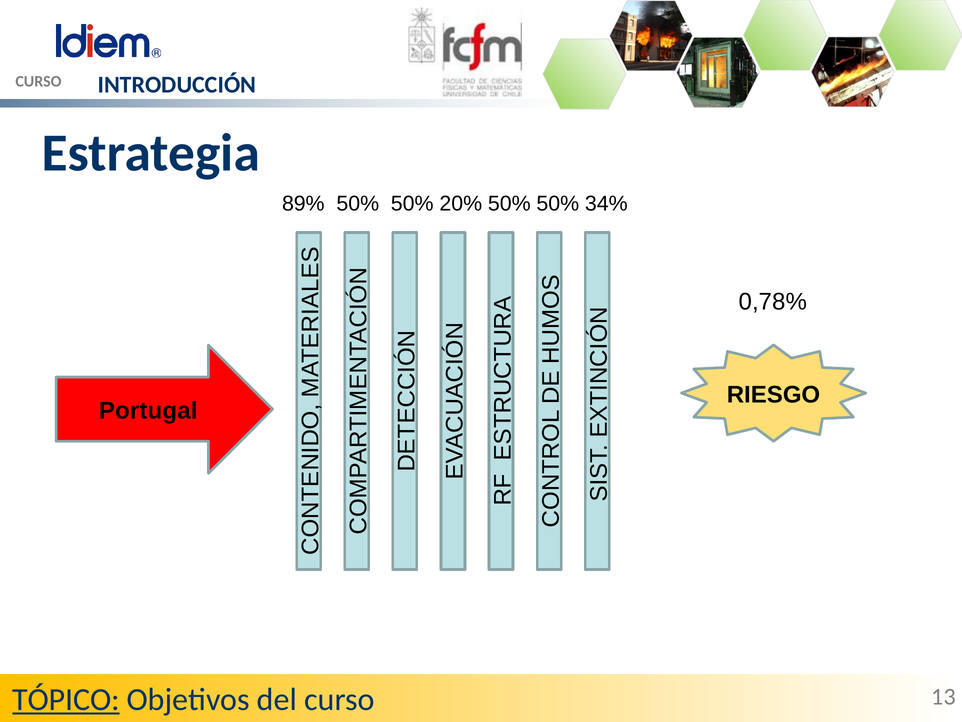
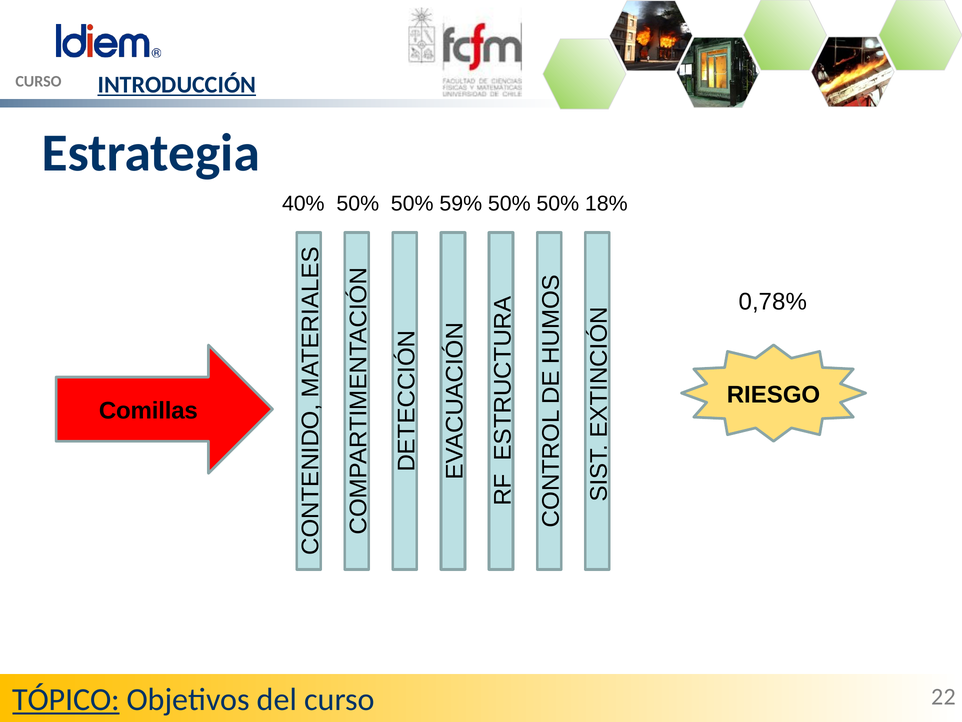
INTRODUCCIÓN underline: none -> present
89%: 89% -> 40%
20%: 20% -> 59%
34%: 34% -> 18%
Portugal: Portugal -> Comillas
13: 13 -> 22
